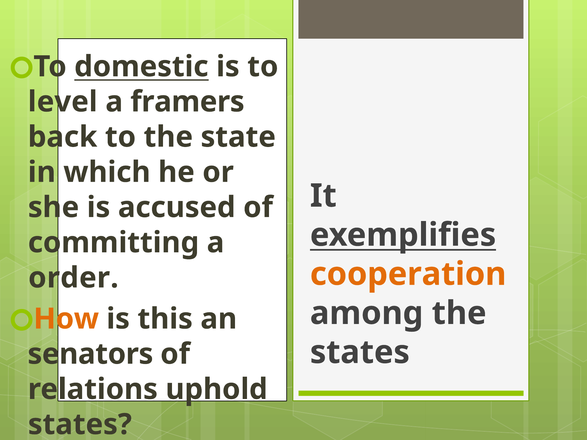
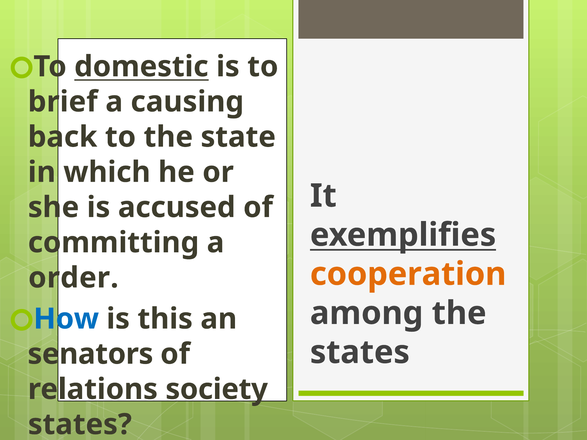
level: level -> brief
framers: framers -> causing
How colour: orange -> blue
uphold: uphold -> society
